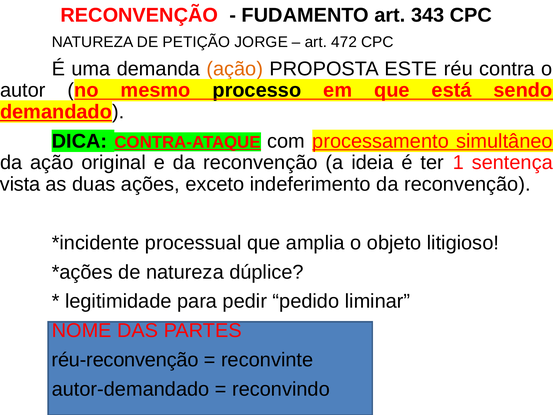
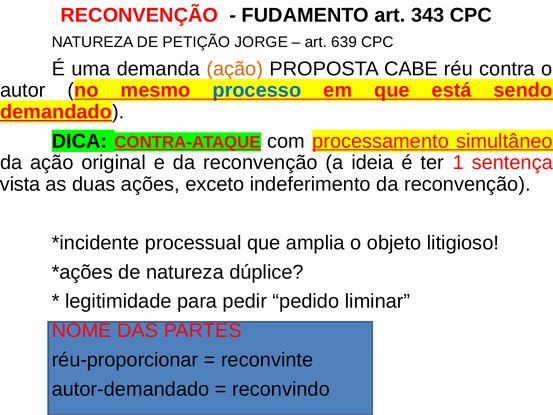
472: 472 -> 639
ESTE: ESTE -> CABE
processo colour: black -> blue
réu-reconvenção: réu-reconvenção -> réu-proporcionar
